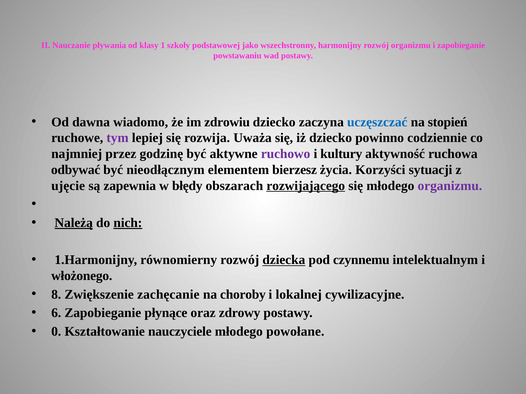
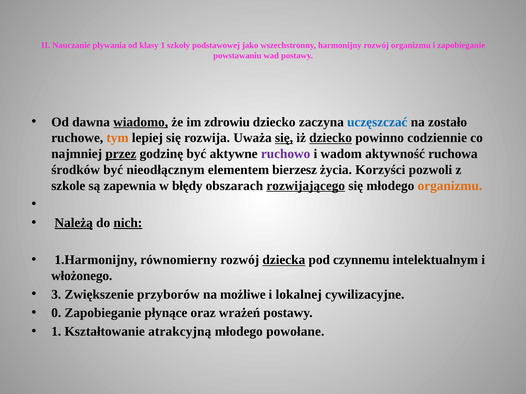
wiadomo underline: none -> present
stopień: stopień -> zostało
tym colour: purple -> orange
się at (284, 138) underline: none -> present
dziecko at (331, 138) underline: none -> present
przez underline: none -> present
kultury: kultury -> wadom
odbywać: odbywać -> środków
sytuacji: sytuacji -> pozwoli
ujęcie: ujęcie -> szkole
organizmu at (450, 186) colour: purple -> orange
8: 8 -> 3
zachęcanie: zachęcanie -> przyborów
choroby: choroby -> możliwe
6: 6 -> 0
zdrowy: zdrowy -> wrażeń
0 at (56, 332): 0 -> 1
nauczyciele: nauczyciele -> atrakcyjną
